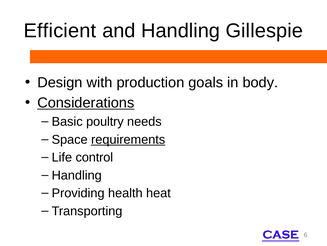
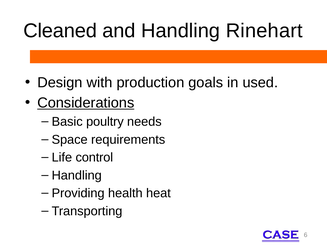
Efficient: Efficient -> Cleaned
Gillespie: Gillespie -> Rinehart
body: body -> used
requirements underline: present -> none
